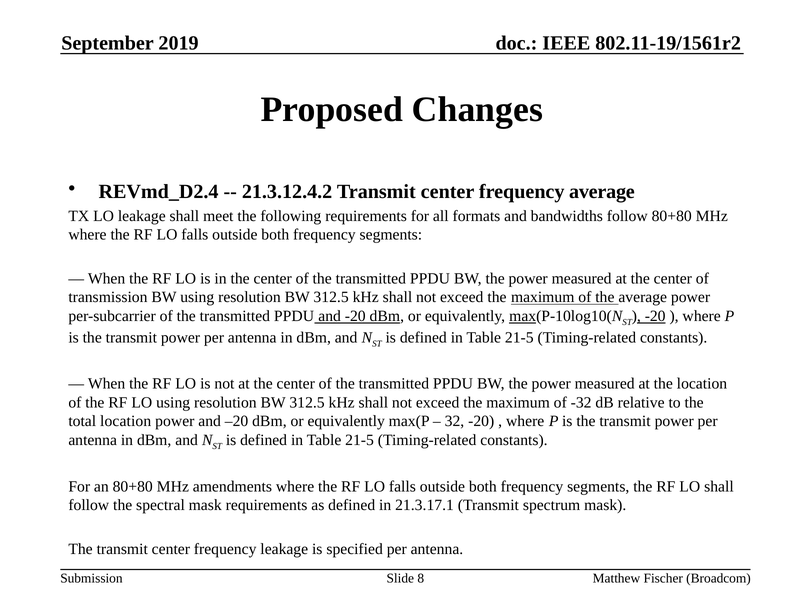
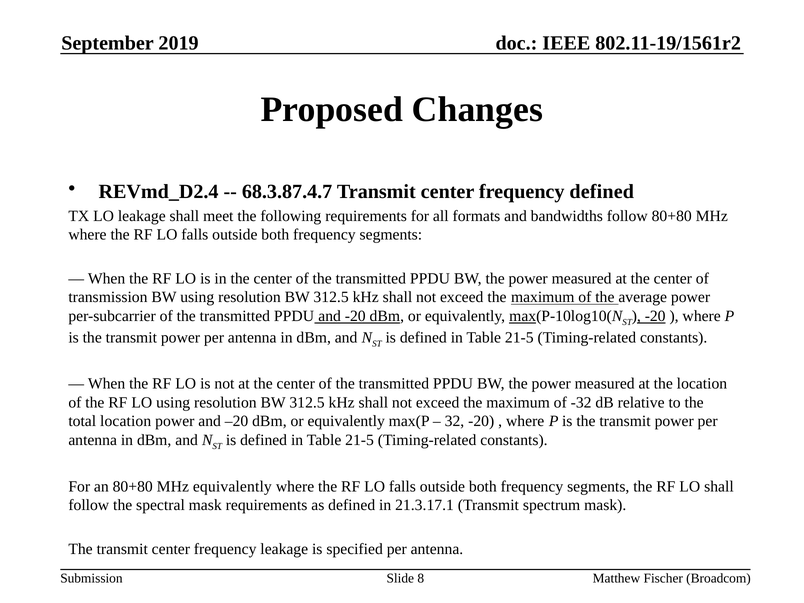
21.3.12.4.2: 21.3.12.4.2 -> 68.3.87.4.7
frequency average: average -> defined
MHz amendments: amendments -> equivalently
